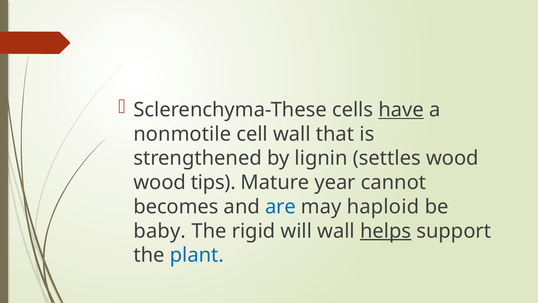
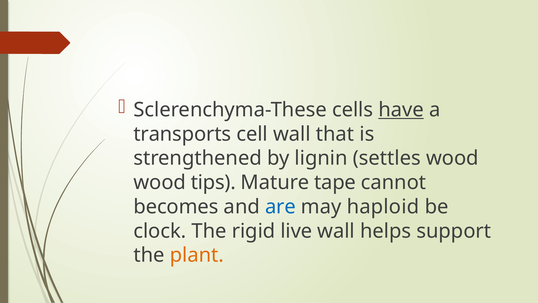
nonmotile: nonmotile -> transports
year: year -> tape
baby: baby -> clock
will: will -> live
helps underline: present -> none
plant colour: blue -> orange
